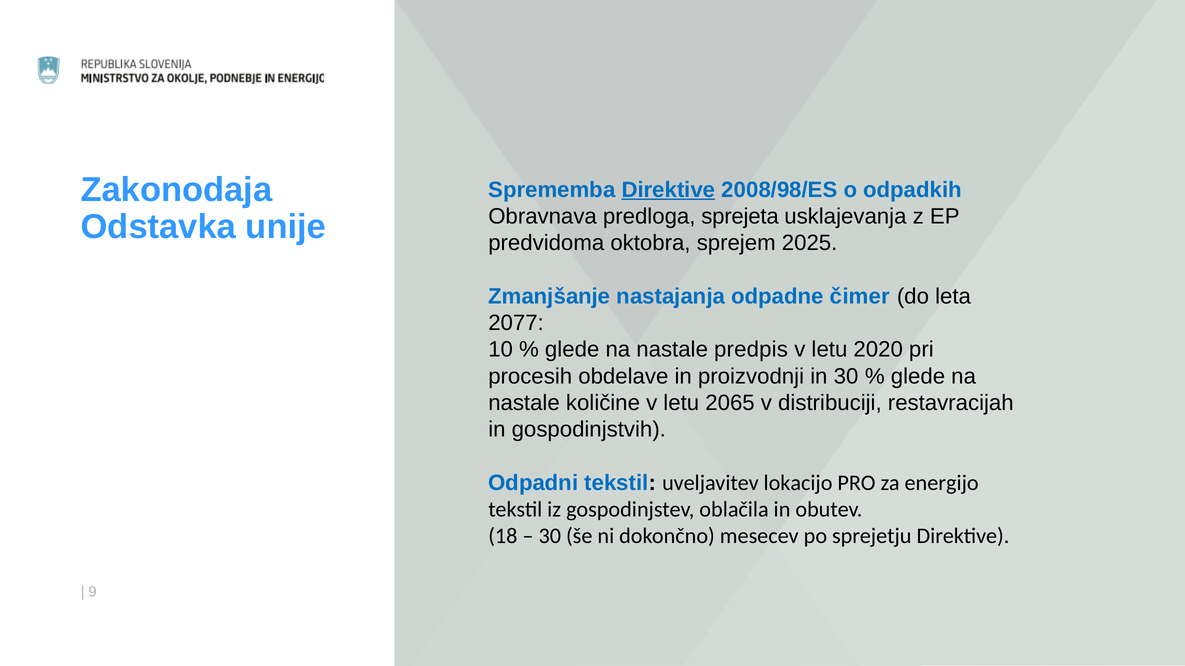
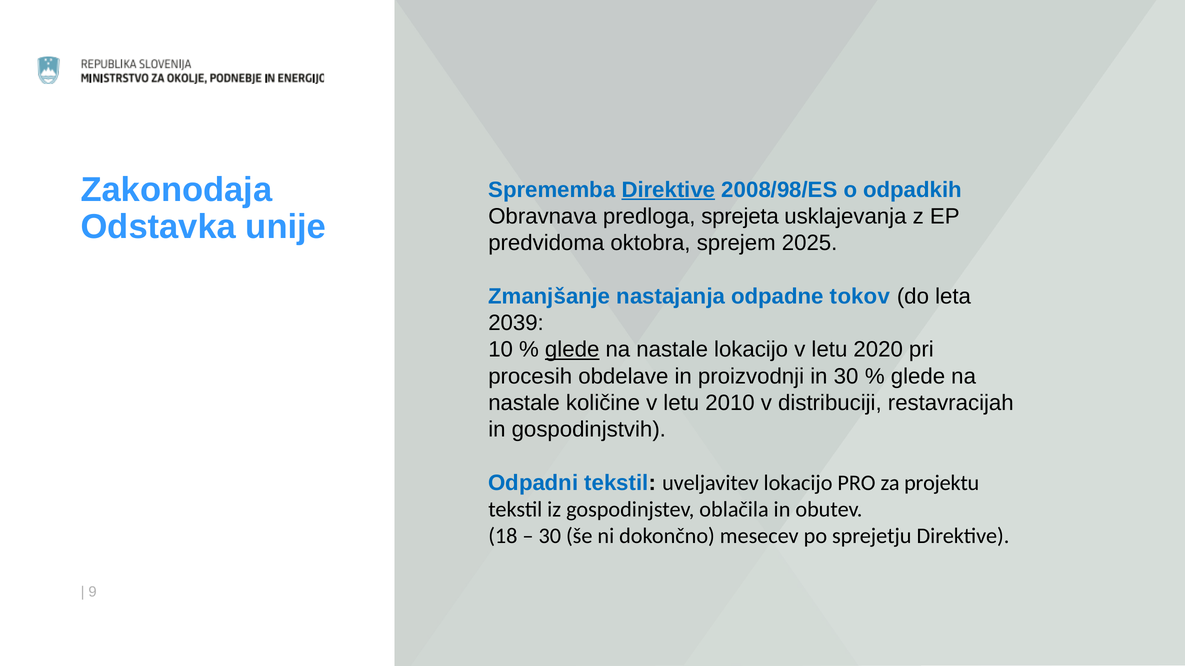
čimer: čimer -> tokov
2077: 2077 -> 2039
glede at (572, 350) underline: none -> present
nastale predpis: predpis -> lokacijo
2065: 2065 -> 2010
energijo: energijo -> projektu
